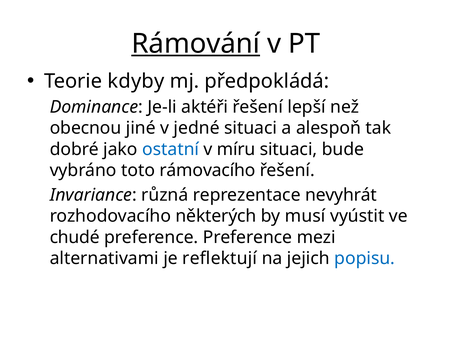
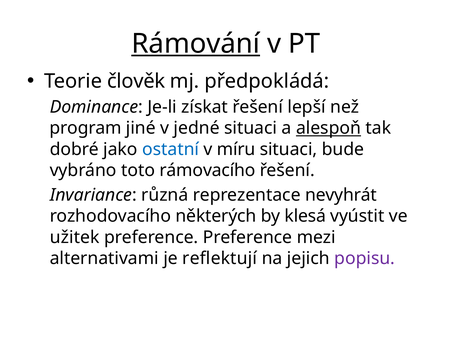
kdyby: kdyby -> člověk
aktéři: aktéři -> získat
obecnou: obecnou -> program
alespoň underline: none -> present
musí: musí -> klesá
chudé: chudé -> užitek
popisu colour: blue -> purple
